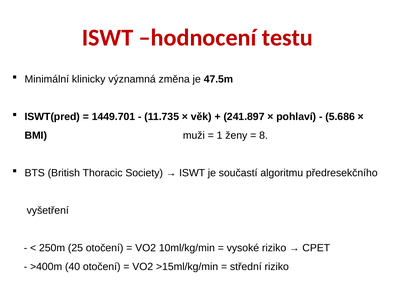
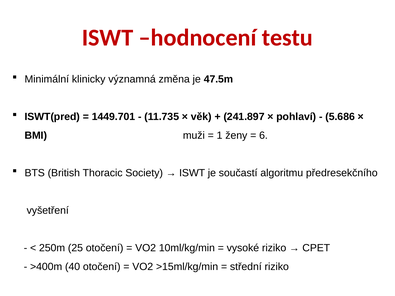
8: 8 -> 6
